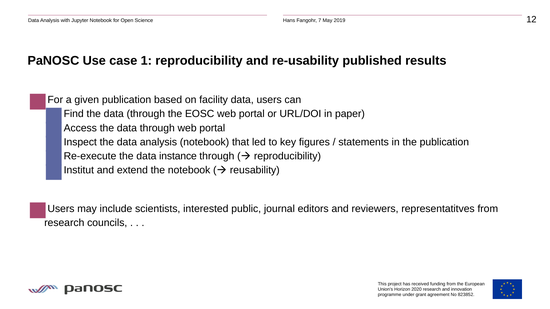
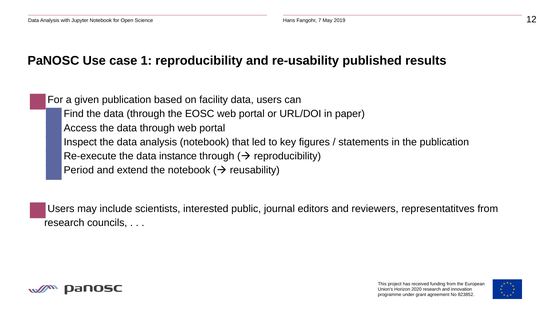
Institut: Institut -> Period
